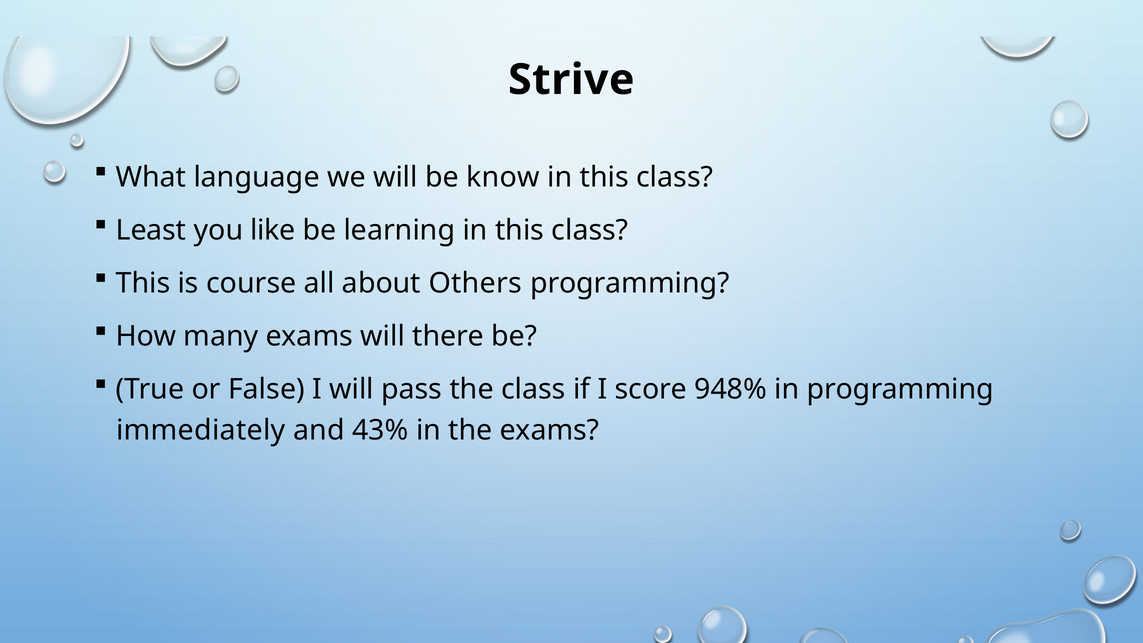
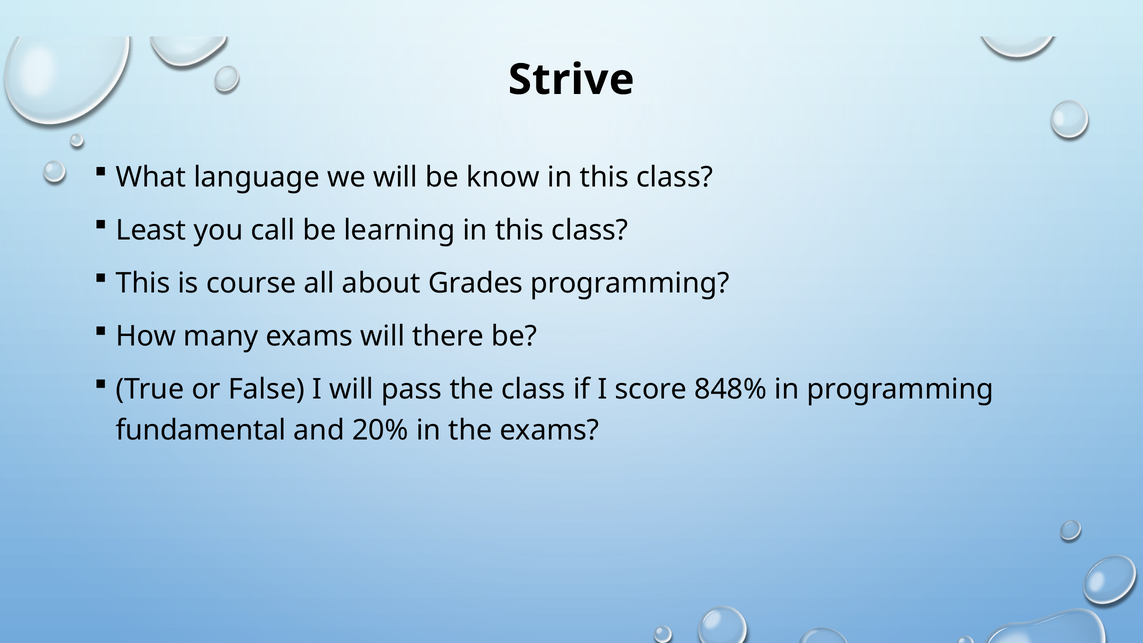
like: like -> call
Others: Others -> Grades
948%: 948% -> 848%
immediately: immediately -> fundamental
43%: 43% -> 20%
